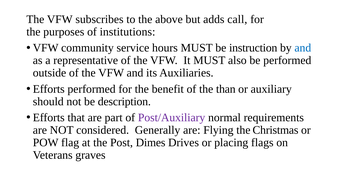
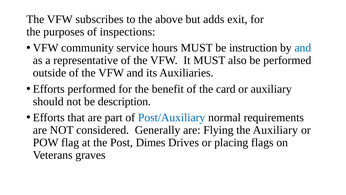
call: call -> exit
institutions: institutions -> inspections
than: than -> card
Post/Auxiliary colour: purple -> blue
the Christmas: Christmas -> Auxiliary
